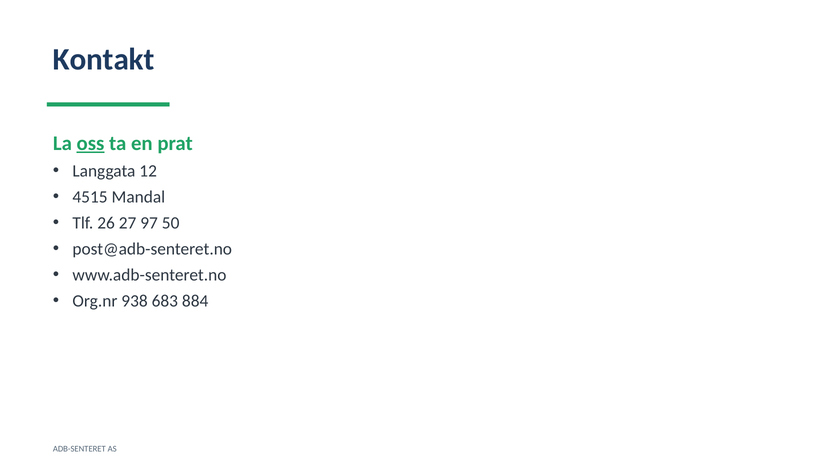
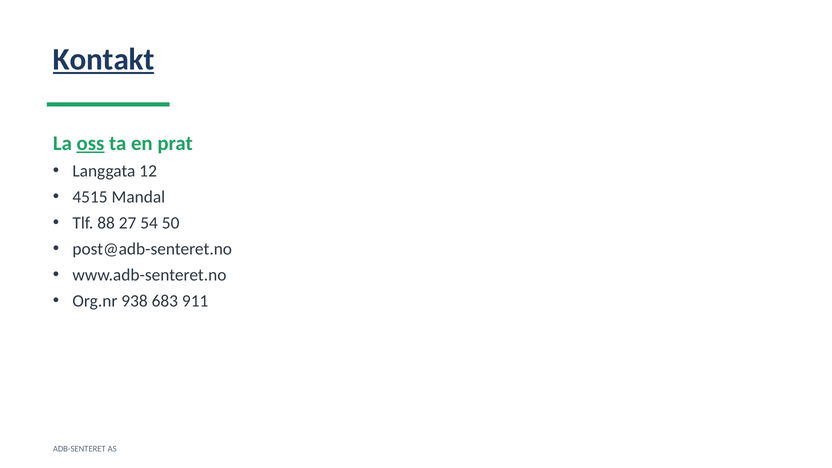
Kontakt underline: none -> present
26: 26 -> 88
97: 97 -> 54
884: 884 -> 911
